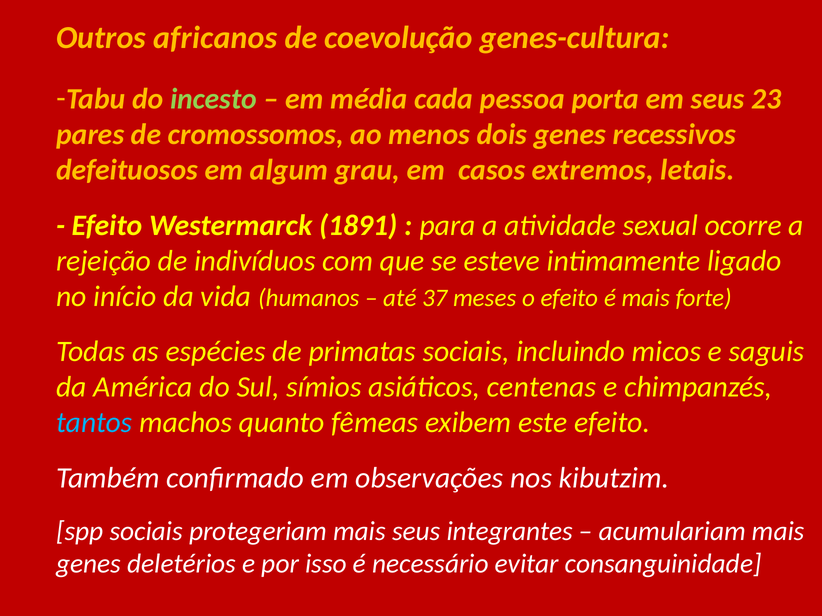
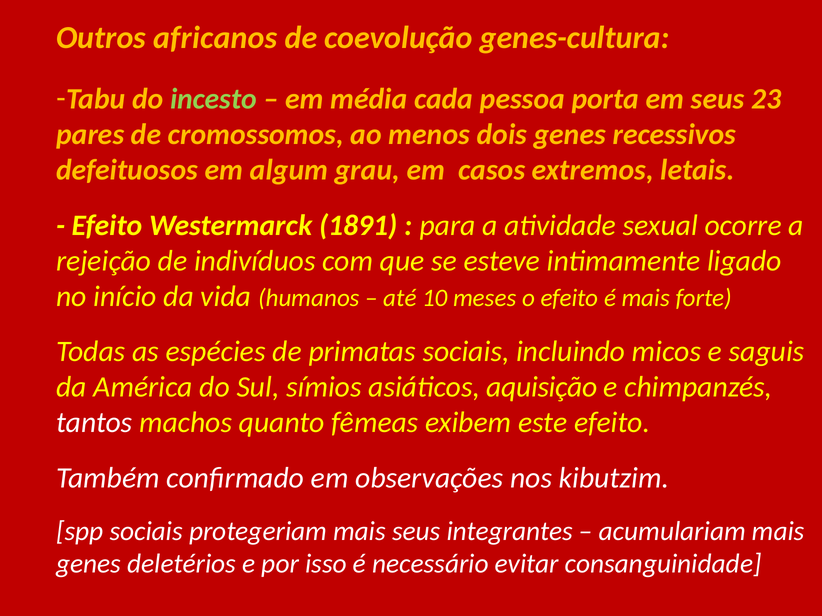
37: 37 -> 10
centenas: centenas -> aquisição
tantos colour: light blue -> white
